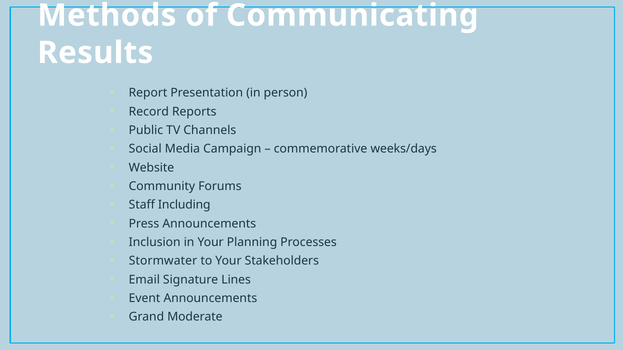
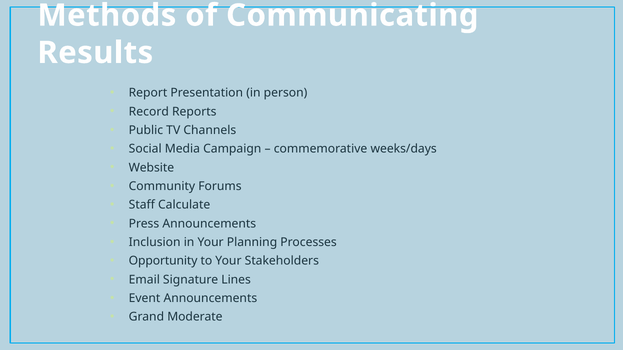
Including: Including -> Calculate
Stormwater: Stormwater -> Opportunity
